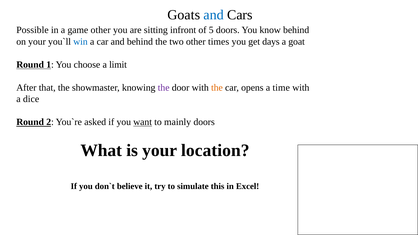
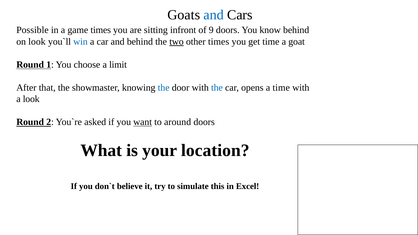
game other: other -> times
5: 5 -> 9
on your: your -> look
two underline: none -> present
get days: days -> time
the at (164, 88) colour: purple -> blue
the at (217, 88) colour: orange -> blue
a dice: dice -> look
mainly: mainly -> around
